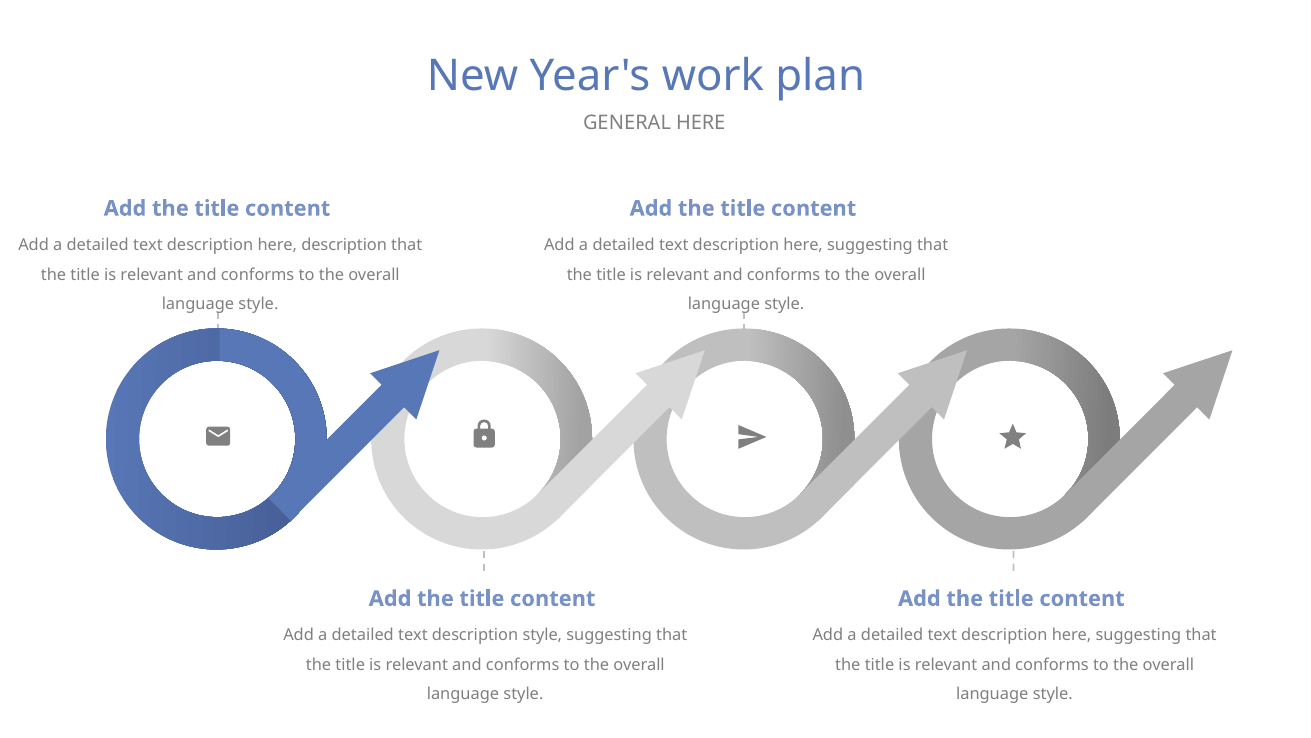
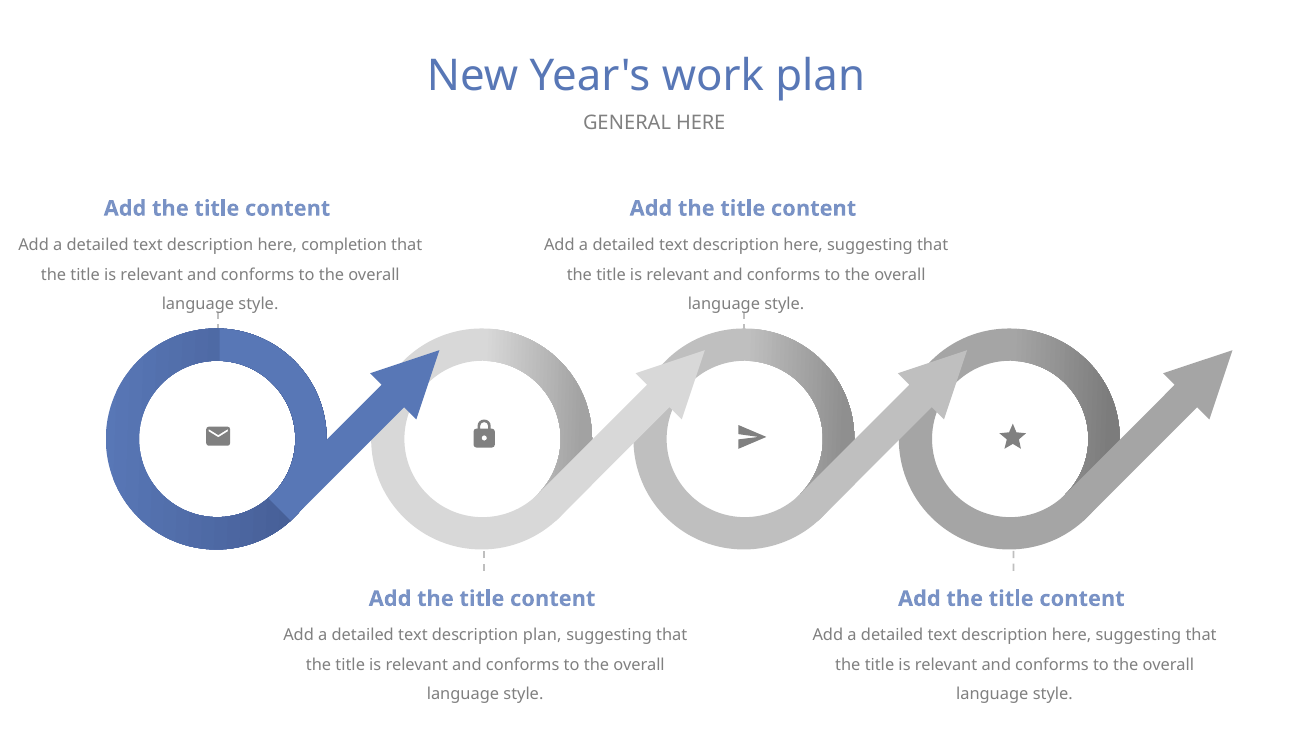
here description: description -> completion
description style: style -> plan
